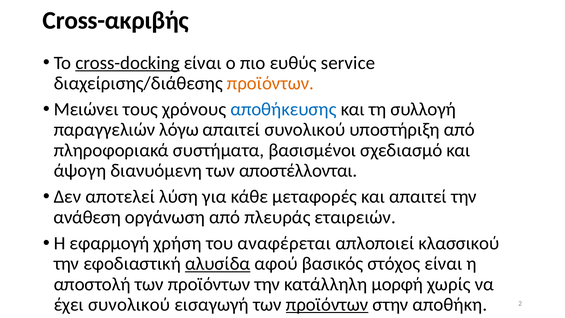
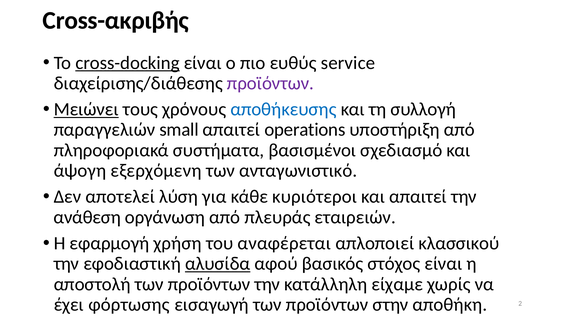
προϊόντων at (271, 83) colour: orange -> purple
Μειώνει underline: none -> present
λόγω: λόγω -> small
απαιτεί συνολικού: συνολικού -> operations
διανυόμενη: διανυόμενη -> εξερχόμενη
αποστέλλονται: αποστέλλονται -> ανταγωνιστικό
μεταφορές: μεταφορές -> κυριότεροι
μορφή: μορφή -> είχαμε
έχει συνολικού: συνολικού -> φόρτωσης
προϊόντων at (327, 304) underline: present -> none
